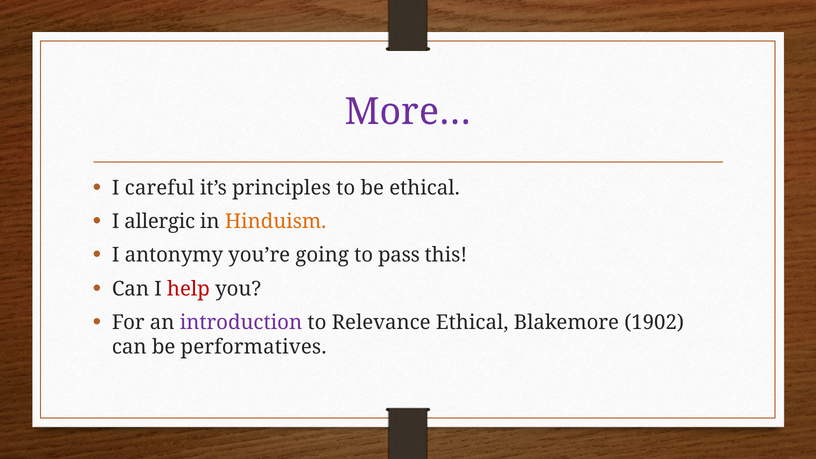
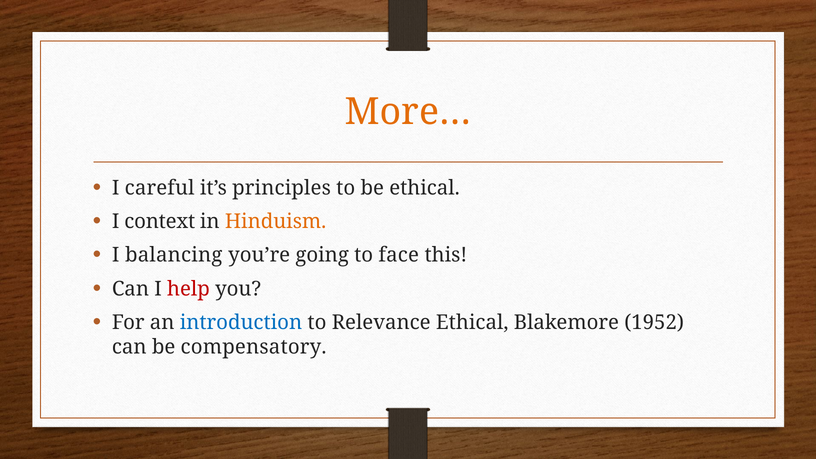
More… colour: purple -> orange
allergic: allergic -> context
antonymy: antonymy -> balancing
pass: pass -> face
introduction colour: purple -> blue
1902: 1902 -> 1952
performatives: performatives -> compensatory
